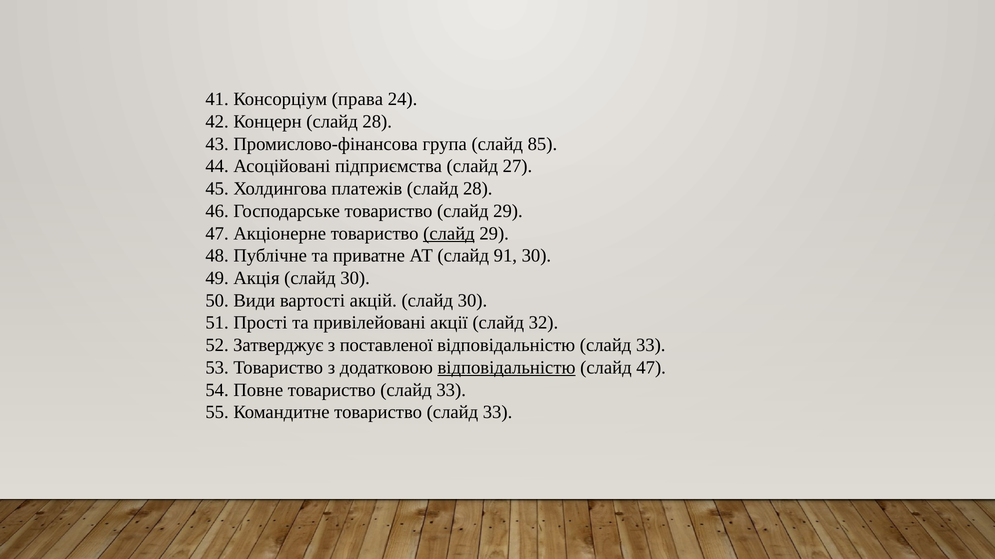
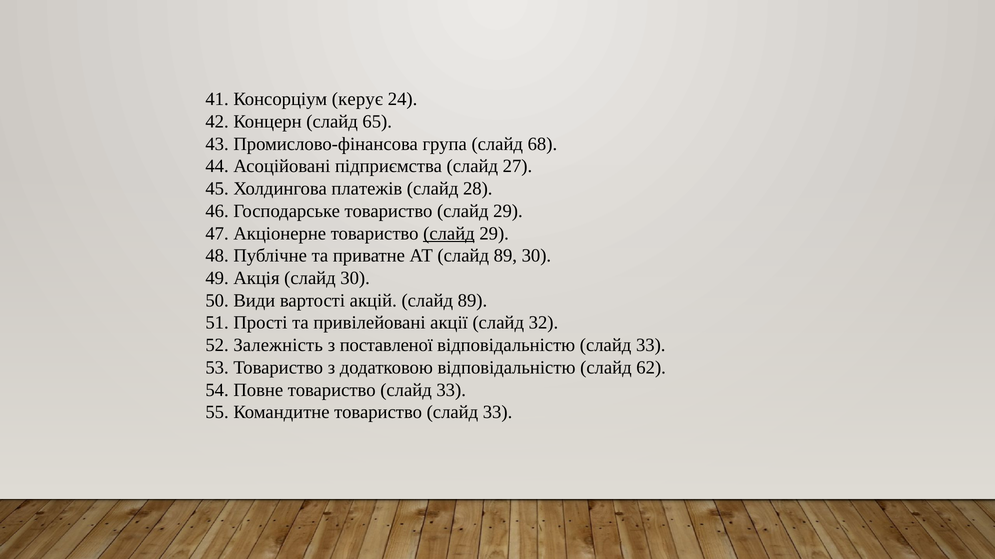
права: права -> керує
Концерн слайд 28: 28 -> 65
85: 85 -> 68
АТ слайд 91: 91 -> 89
акцій слайд 30: 30 -> 89
Затверджує: Затверджує -> Залежність
відповідальністю at (507, 368) underline: present -> none
слайд 47: 47 -> 62
